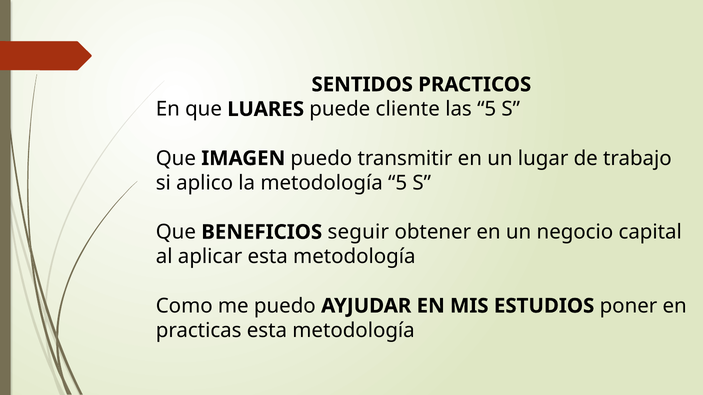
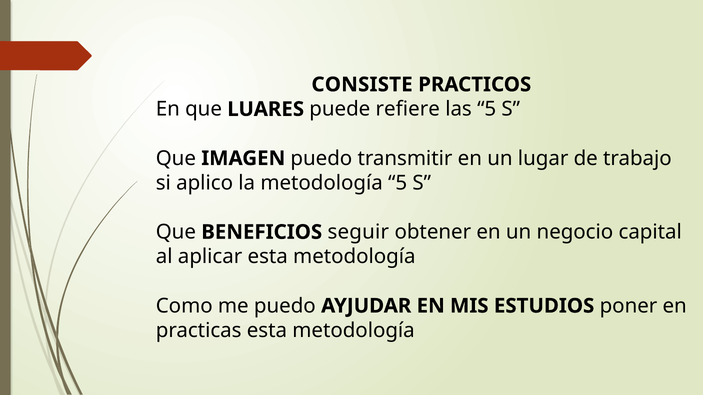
SENTIDOS: SENTIDOS -> CONSISTE
cliente: cliente -> refiere
